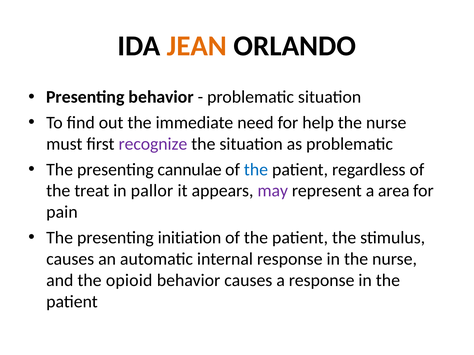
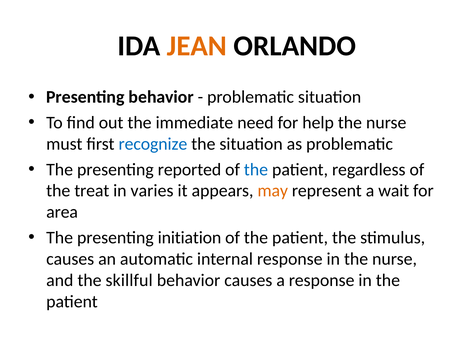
recognize colour: purple -> blue
cannulae: cannulae -> reported
pallor: pallor -> varies
may colour: purple -> orange
area: area -> wait
pain: pain -> area
opioid: opioid -> skillful
